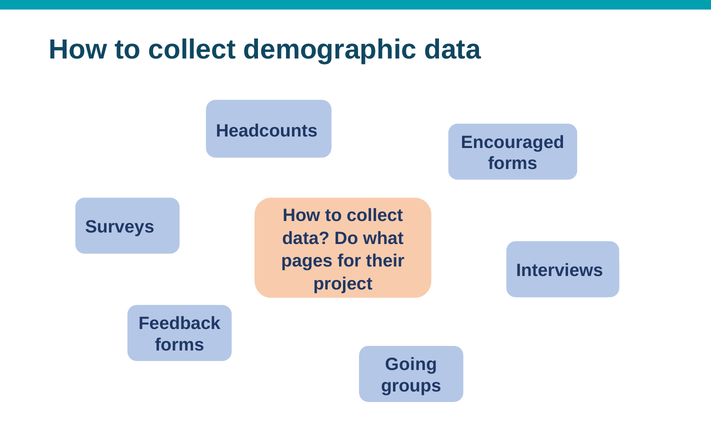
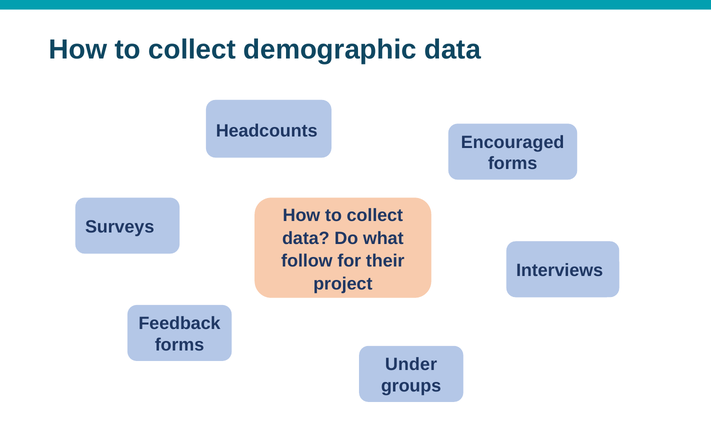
pages: pages -> follow
Going: Going -> Under
